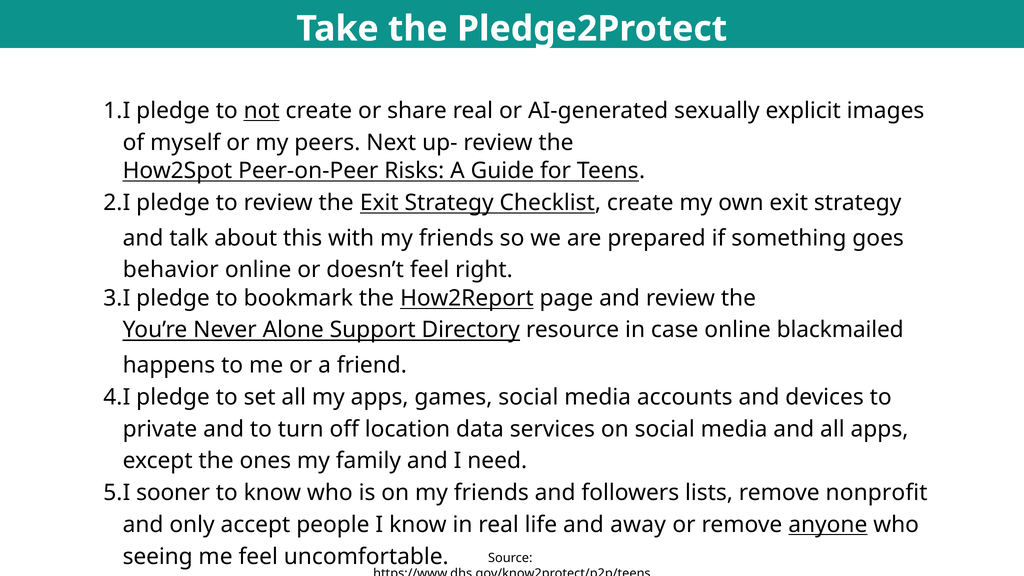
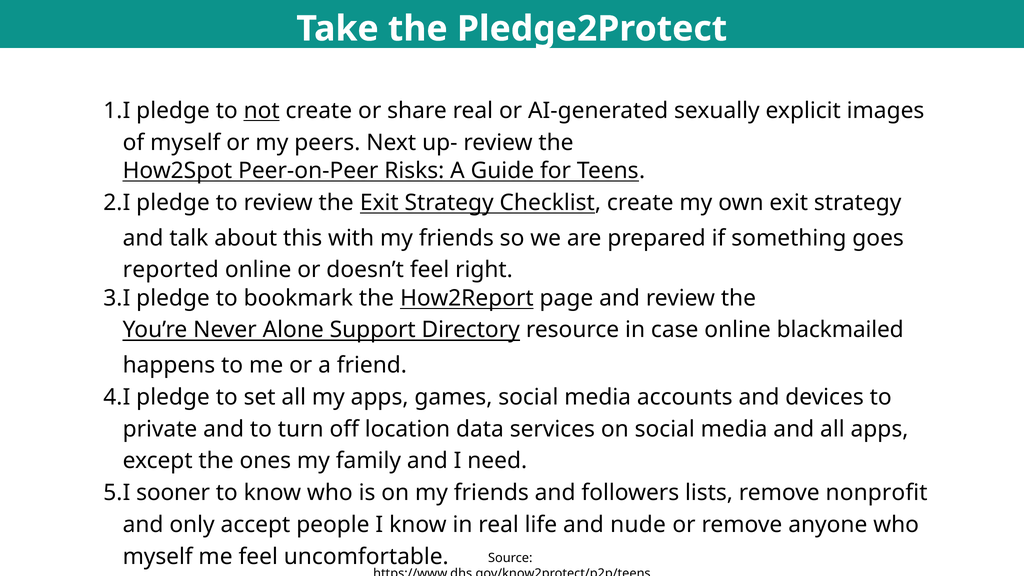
behavior: behavior -> reported
away: away -> nude
anyone underline: present -> none
seeing at (158, 557): seeing -> myself
